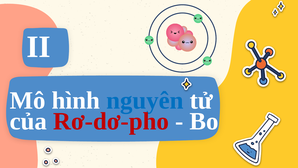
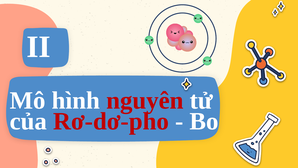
nguyên colour: blue -> red
